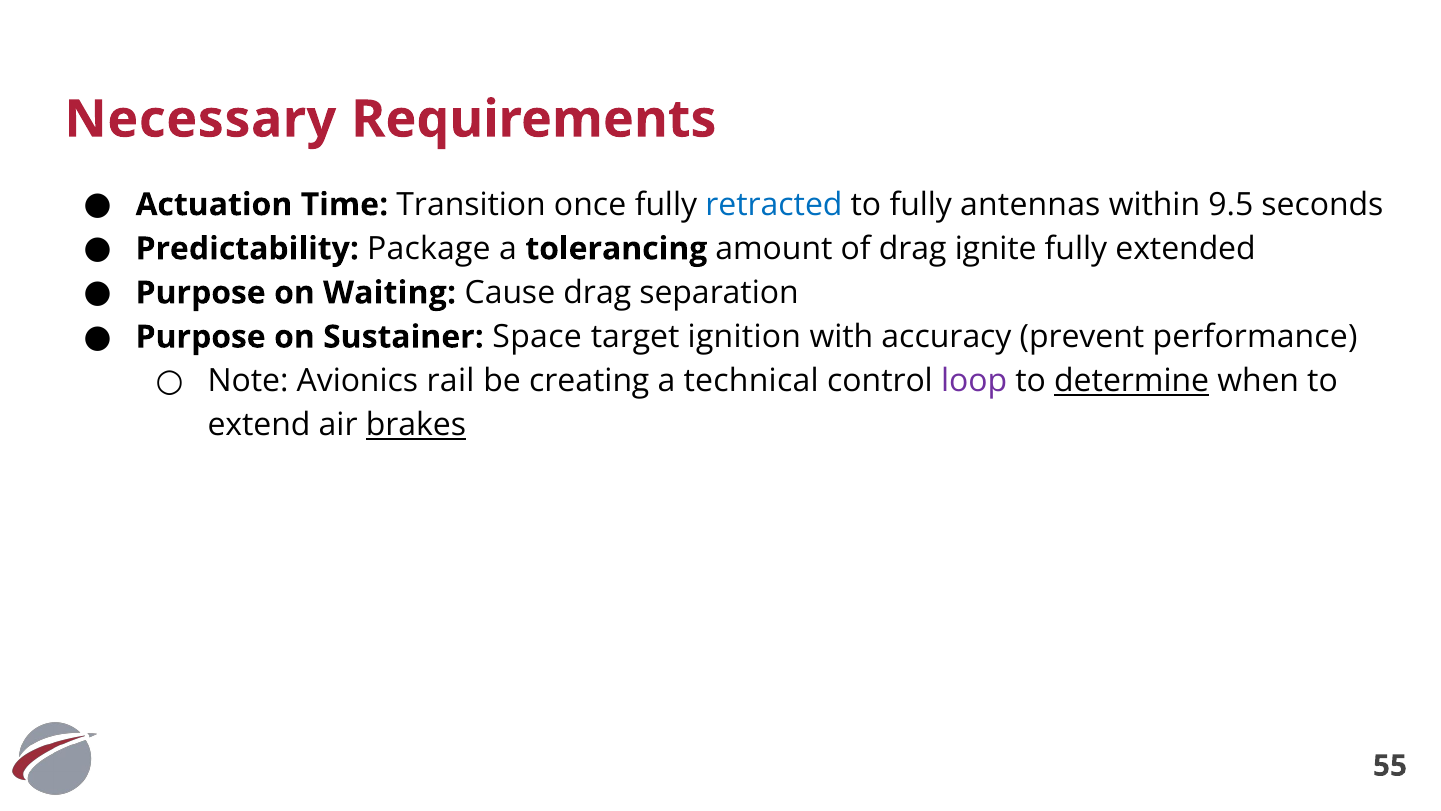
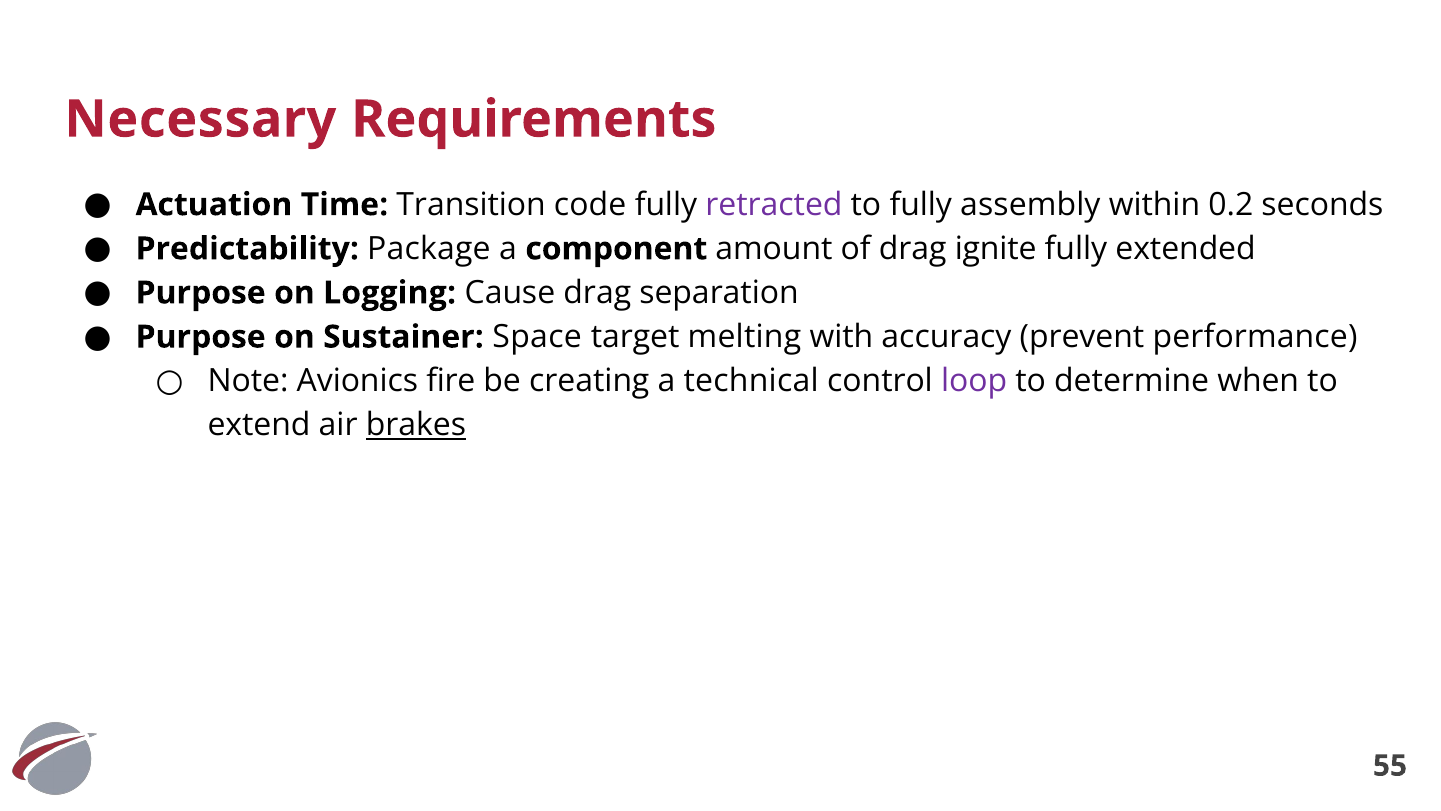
once: once -> code
retracted colour: blue -> purple
antennas: antennas -> assembly
9.5: 9.5 -> 0.2
tolerancing: tolerancing -> component
Waiting: Waiting -> Logging
ignition: ignition -> melting
rail: rail -> fire
determine underline: present -> none
